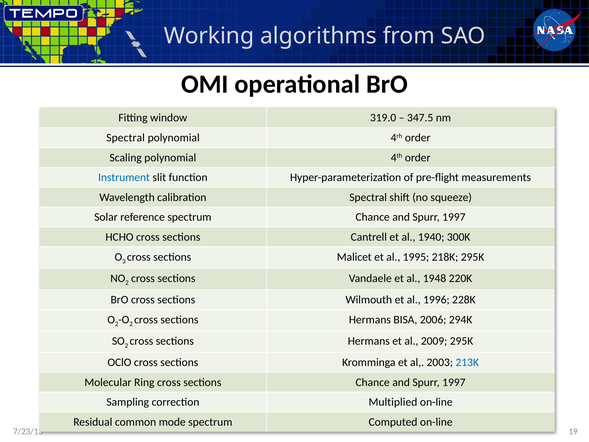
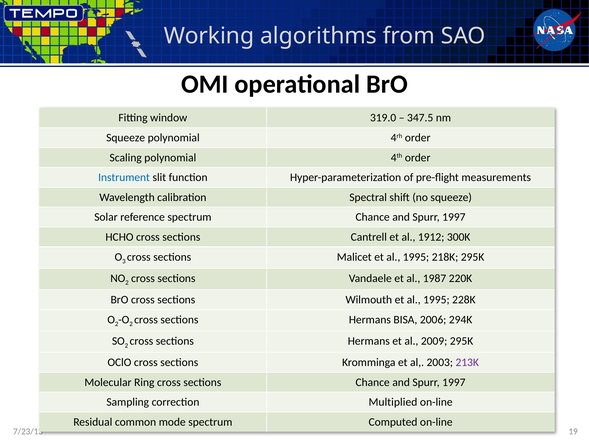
Spectral at (126, 138): Spectral -> Squeeze
1940: 1940 -> 1912
1948: 1948 -> 1987
Wilmouth et al 1996: 1996 -> 1995
213K colour: blue -> purple
